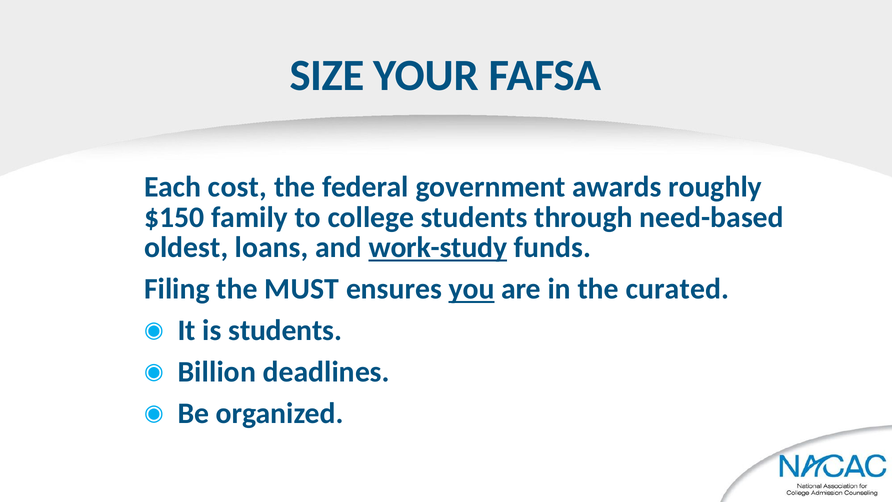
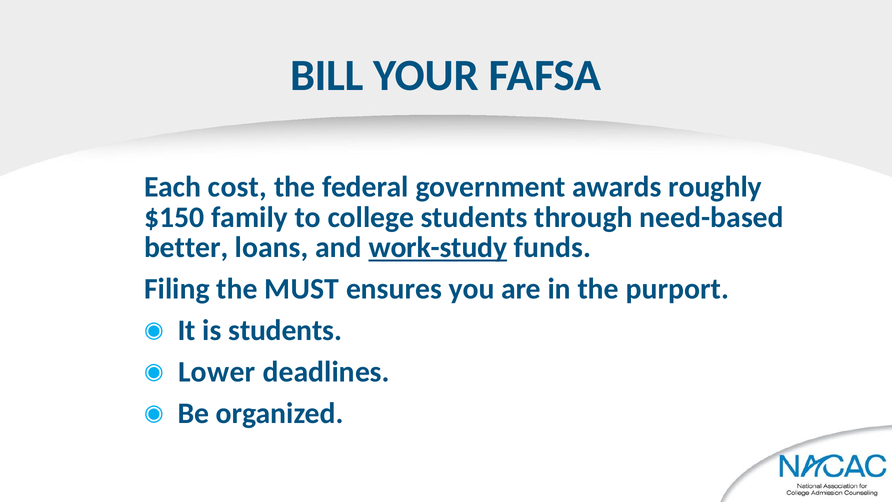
SIZE: SIZE -> BILL
oldest: oldest -> better
you underline: present -> none
curated: curated -> purport
Billion: Billion -> Lower
